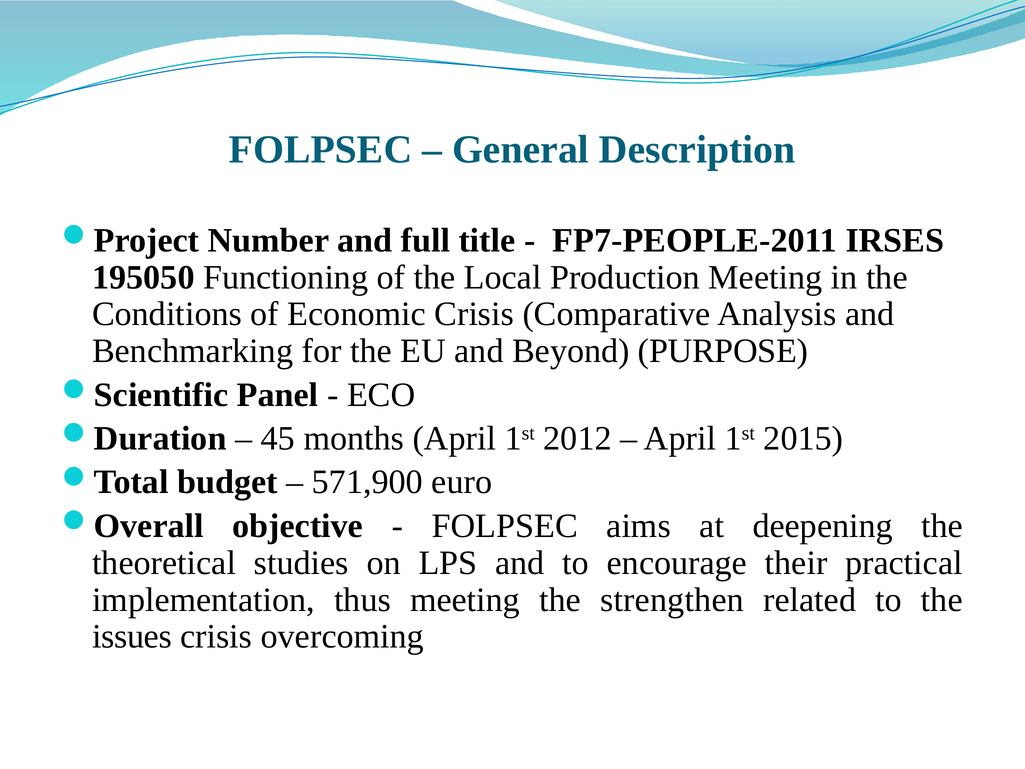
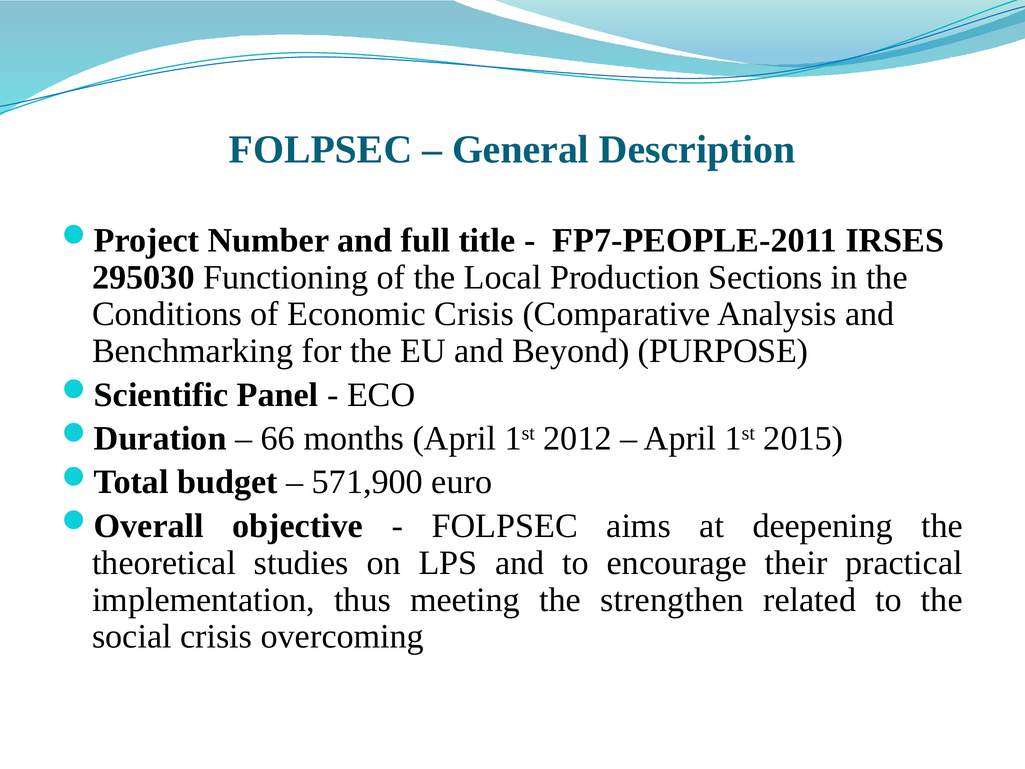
195050: 195050 -> 295030
Production Meeting: Meeting -> Sections
45: 45 -> 66
issues: issues -> social
